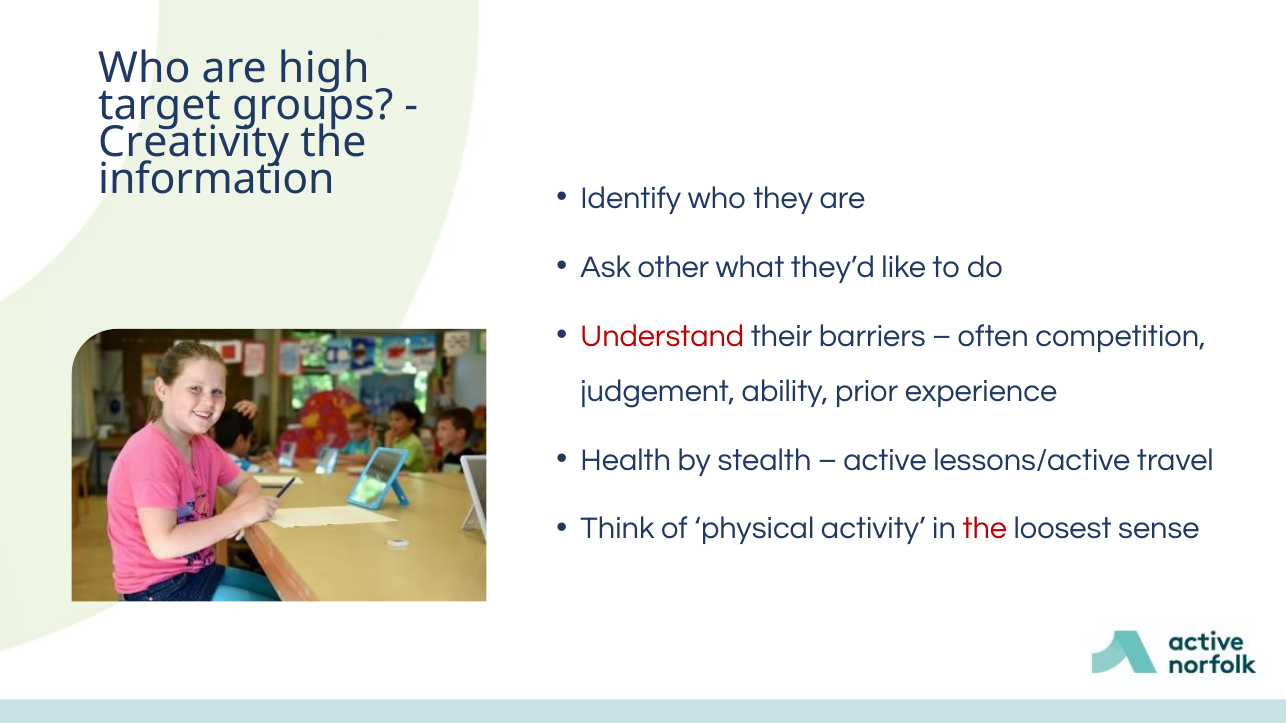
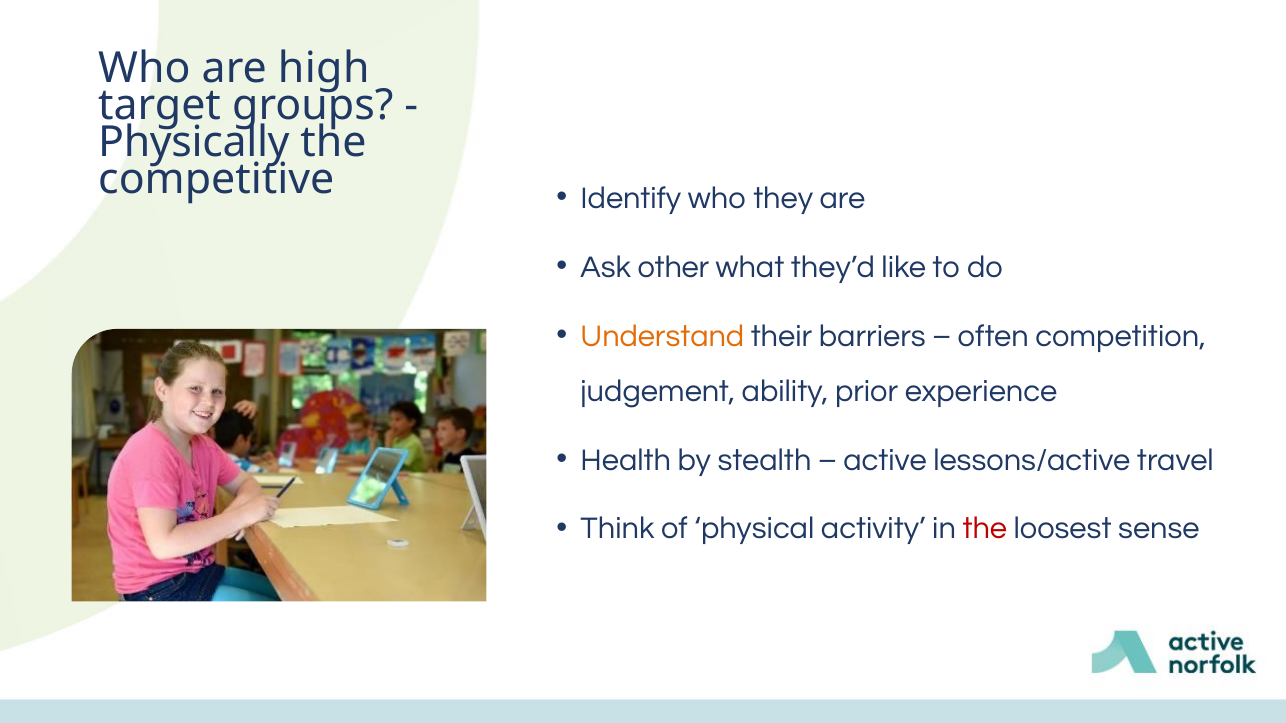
Creativity: Creativity -> Physically
information: information -> competitive
Understand colour: red -> orange
